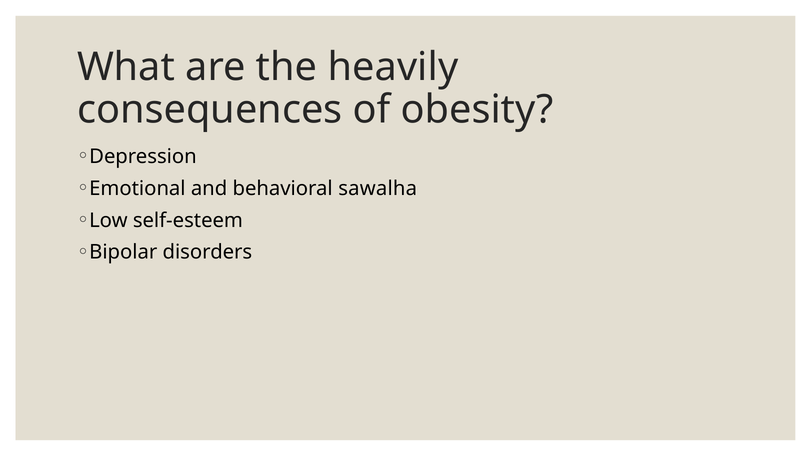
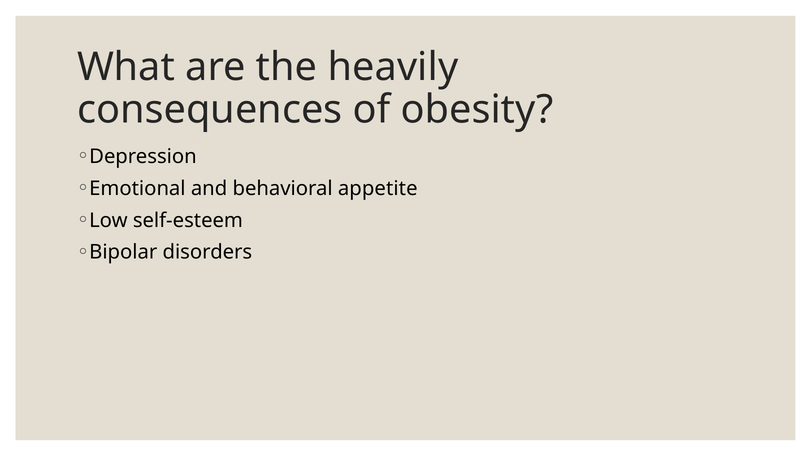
sawalha: sawalha -> appetite
